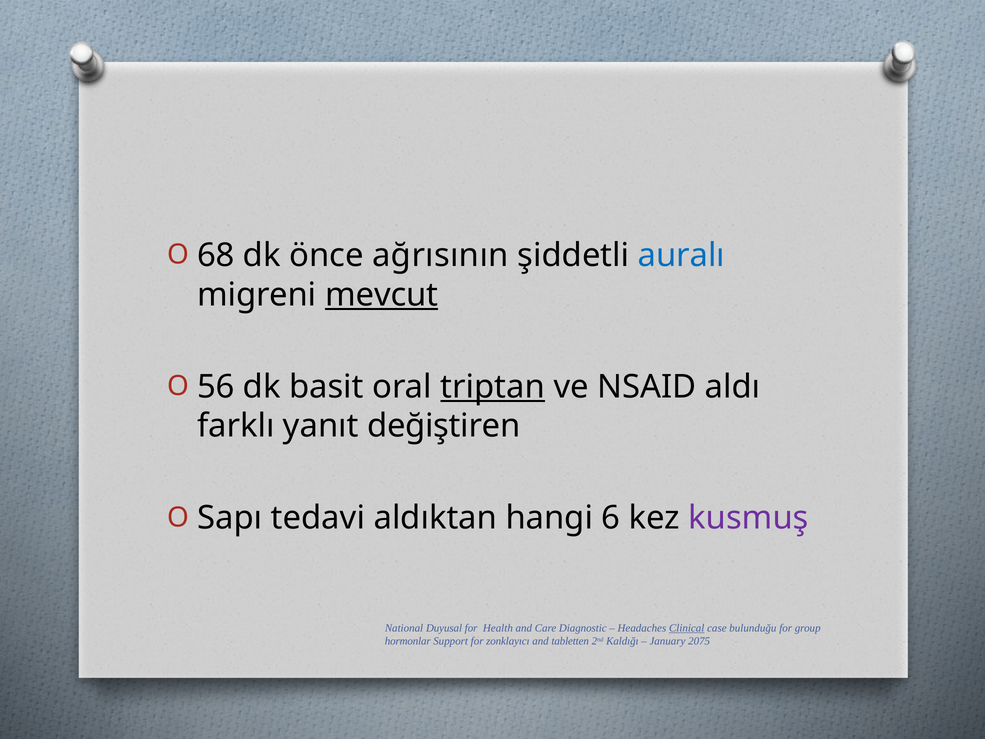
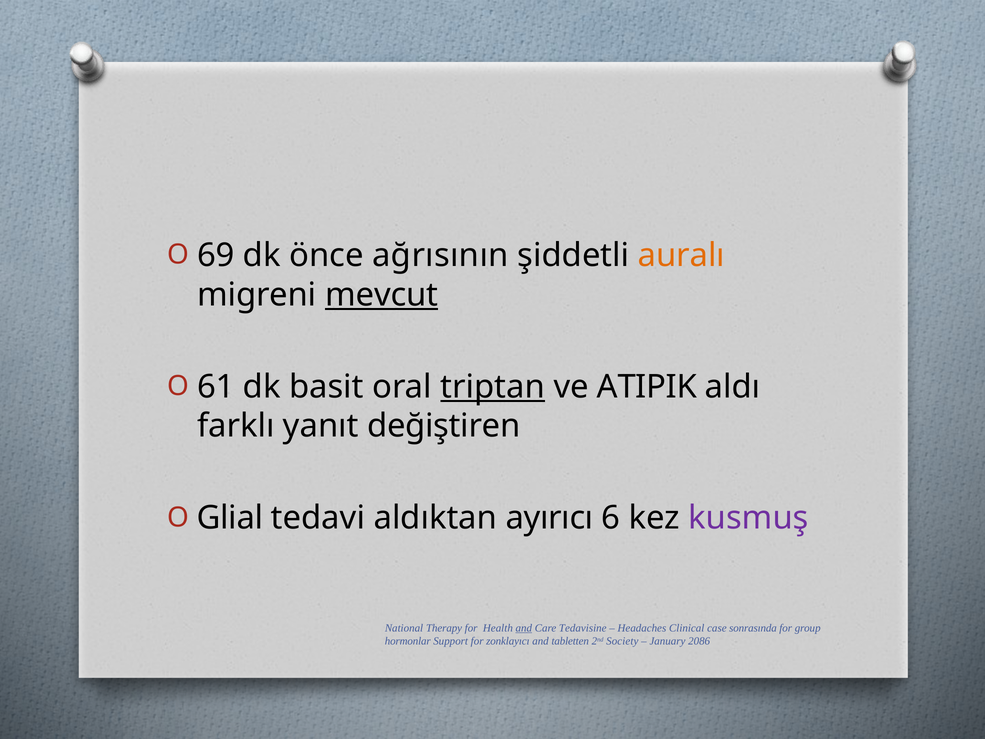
68: 68 -> 69
auralı colour: blue -> orange
56: 56 -> 61
NSAID: NSAID -> ATIPIK
Sapı: Sapı -> Glial
hangi: hangi -> ayırıcı
Duyusal: Duyusal -> Therapy
and at (524, 628) underline: none -> present
Diagnostic: Diagnostic -> Tedavisine
Clinical underline: present -> none
bulunduğu: bulunduğu -> sonrasında
Kaldığı: Kaldığı -> Society
2075: 2075 -> 2086
